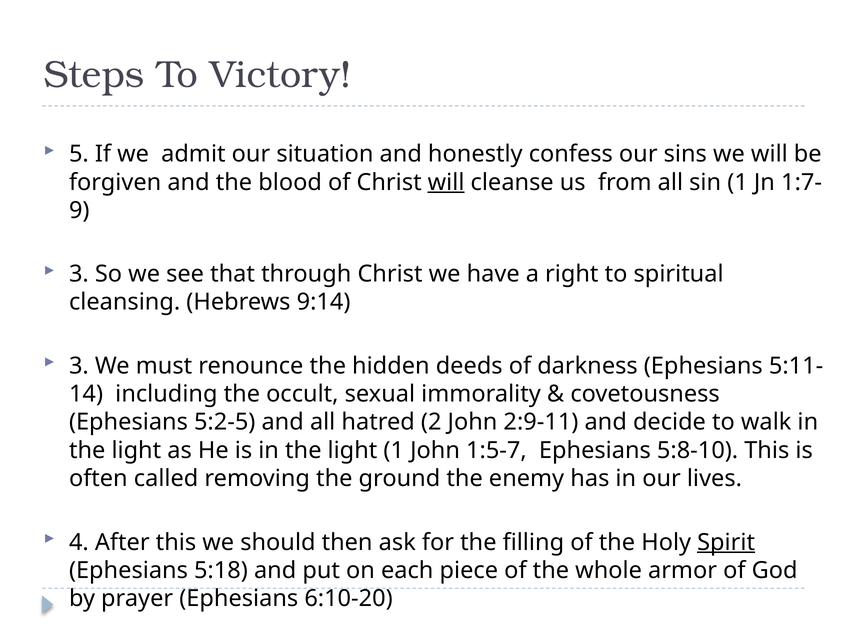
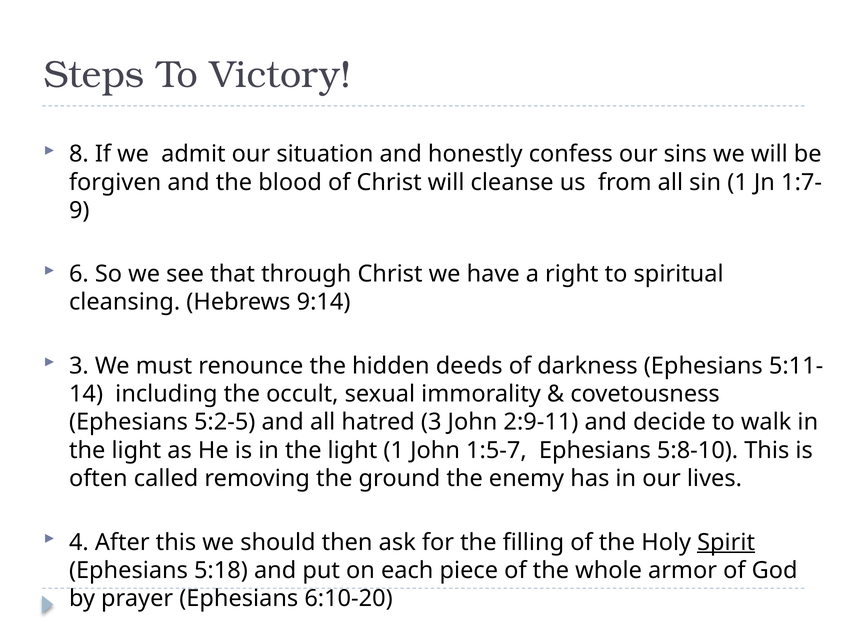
5: 5 -> 8
will at (446, 182) underline: present -> none
3 at (79, 274): 3 -> 6
hatred 2: 2 -> 3
